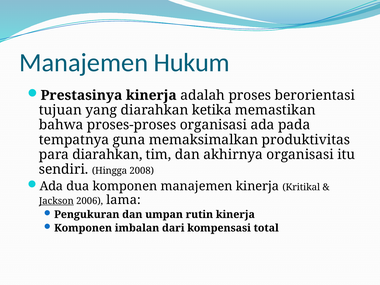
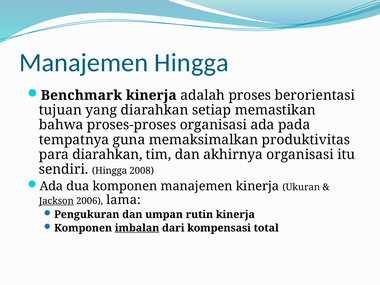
Manajemen Hukum: Hukum -> Hingga
Prestasinya: Prestasinya -> Benchmark
ketika: ketika -> setiap
Kritikal: Kritikal -> Ukuran
imbalan underline: none -> present
